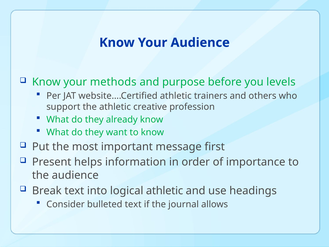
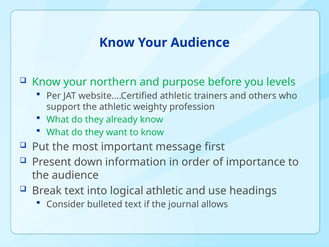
methods: methods -> northern
creative: creative -> weighty
helps: helps -> down
